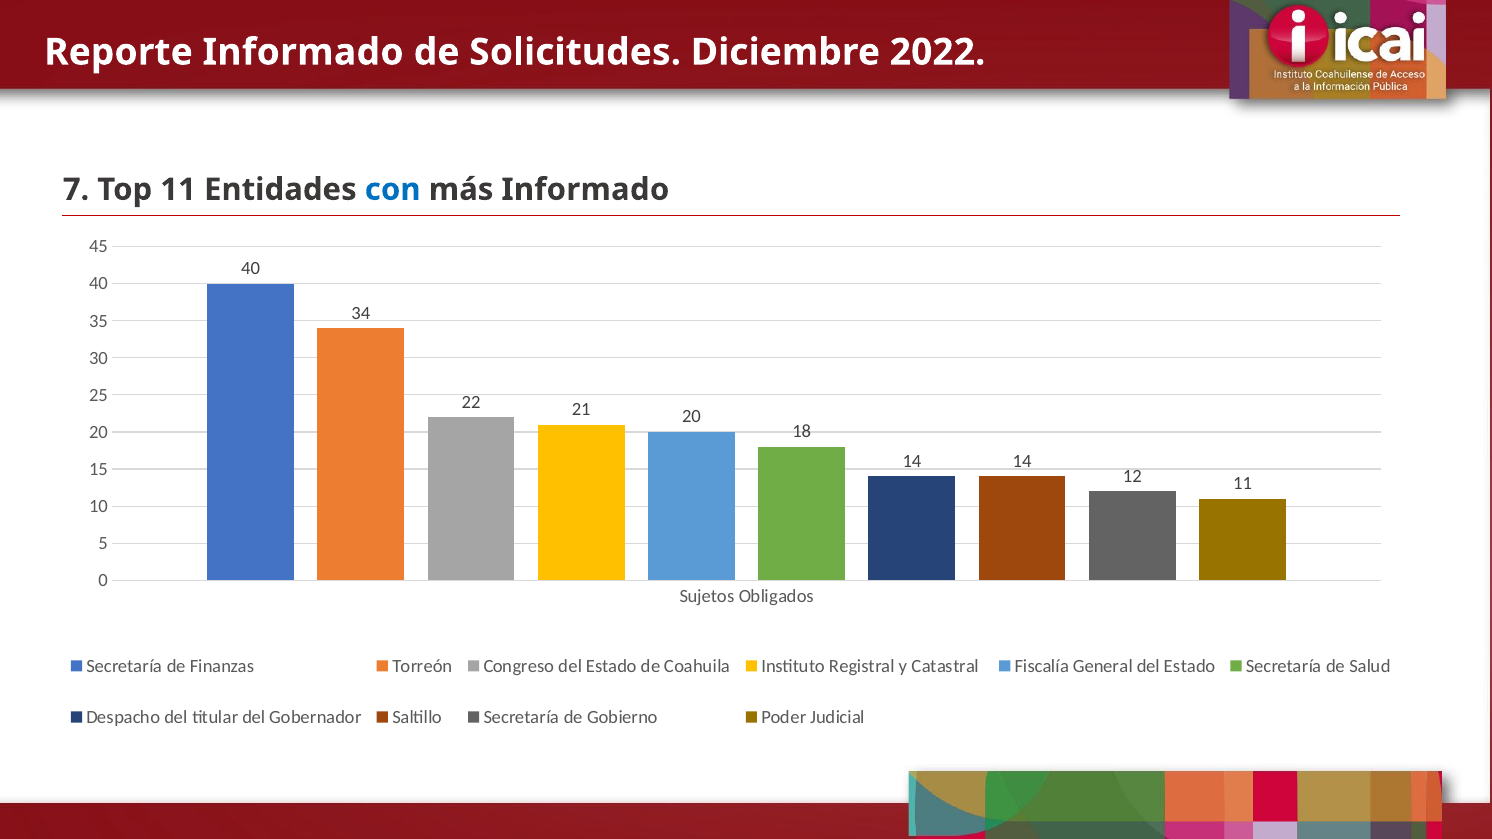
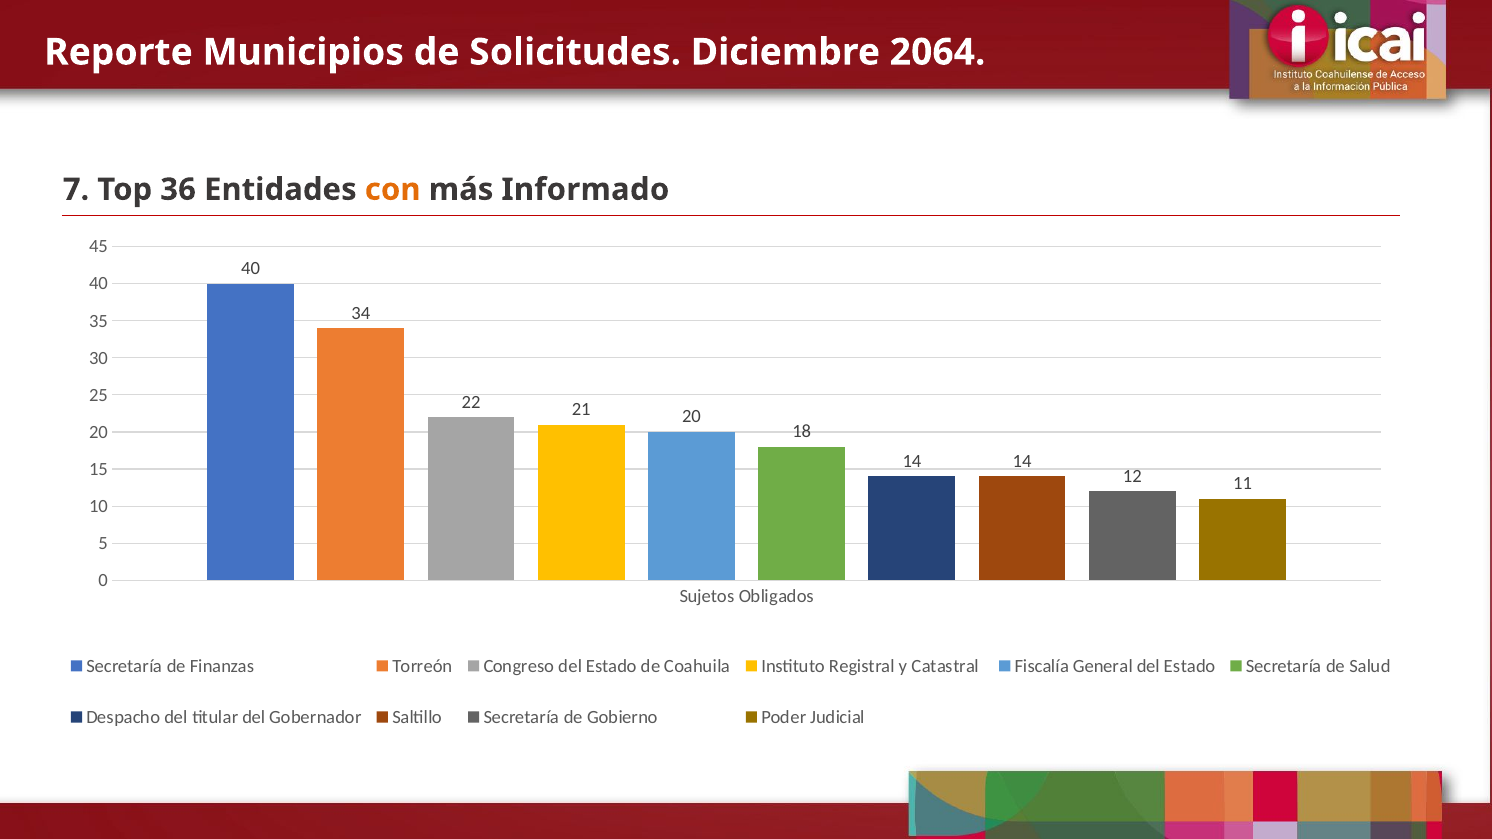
Reporte Informado: Informado -> Municipios
2022: 2022 -> 2064
Top 11: 11 -> 36
con colour: blue -> orange
